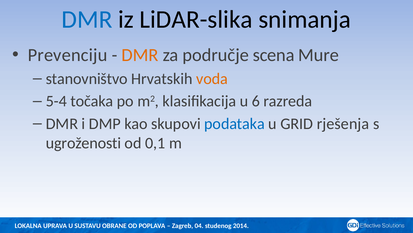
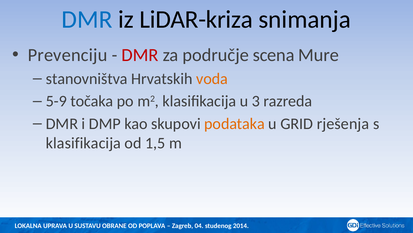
LiDAR-slika: LiDAR-slika -> LiDAR-kriza
DMR at (140, 55) colour: orange -> red
stanovništvo: stanovništvo -> stanovništva
5-4: 5-4 -> 5-9
6: 6 -> 3
podataka colour: blue -> orange
ugroženosti at (84, 143): ugroženosti -> klasifikacija
0,1: 0,1 -> 1,5
